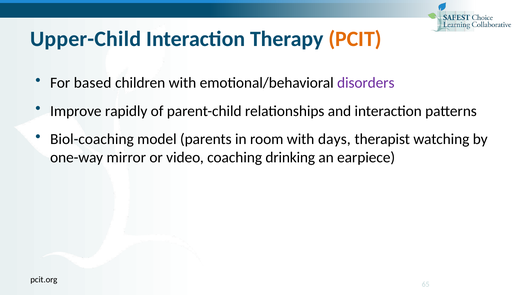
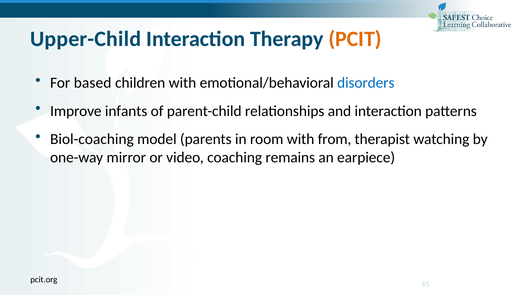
disorders colour: purple -> blue
rapidly: rapidly -> infants
days: days -> from
drinking: drinking -> remains
